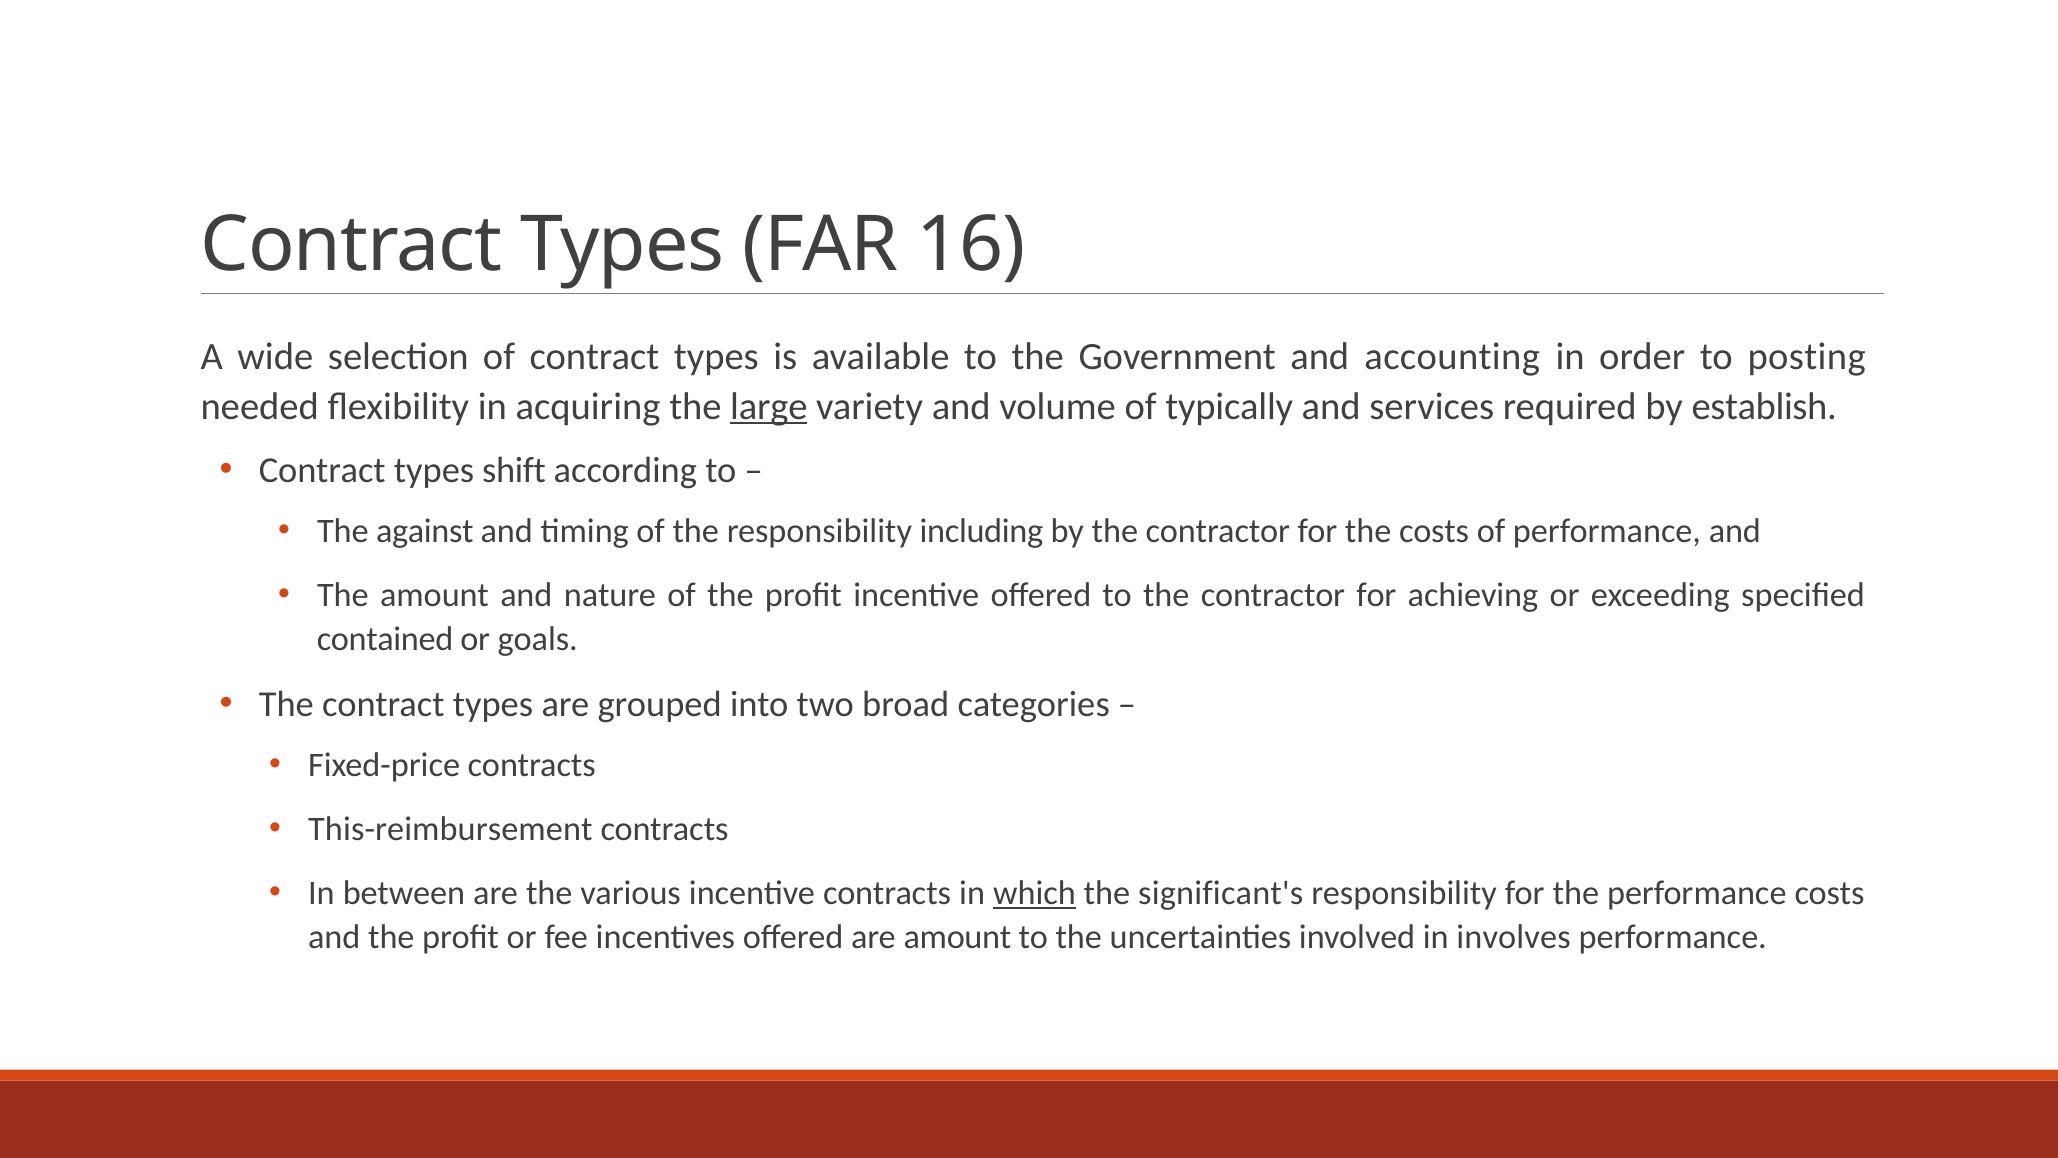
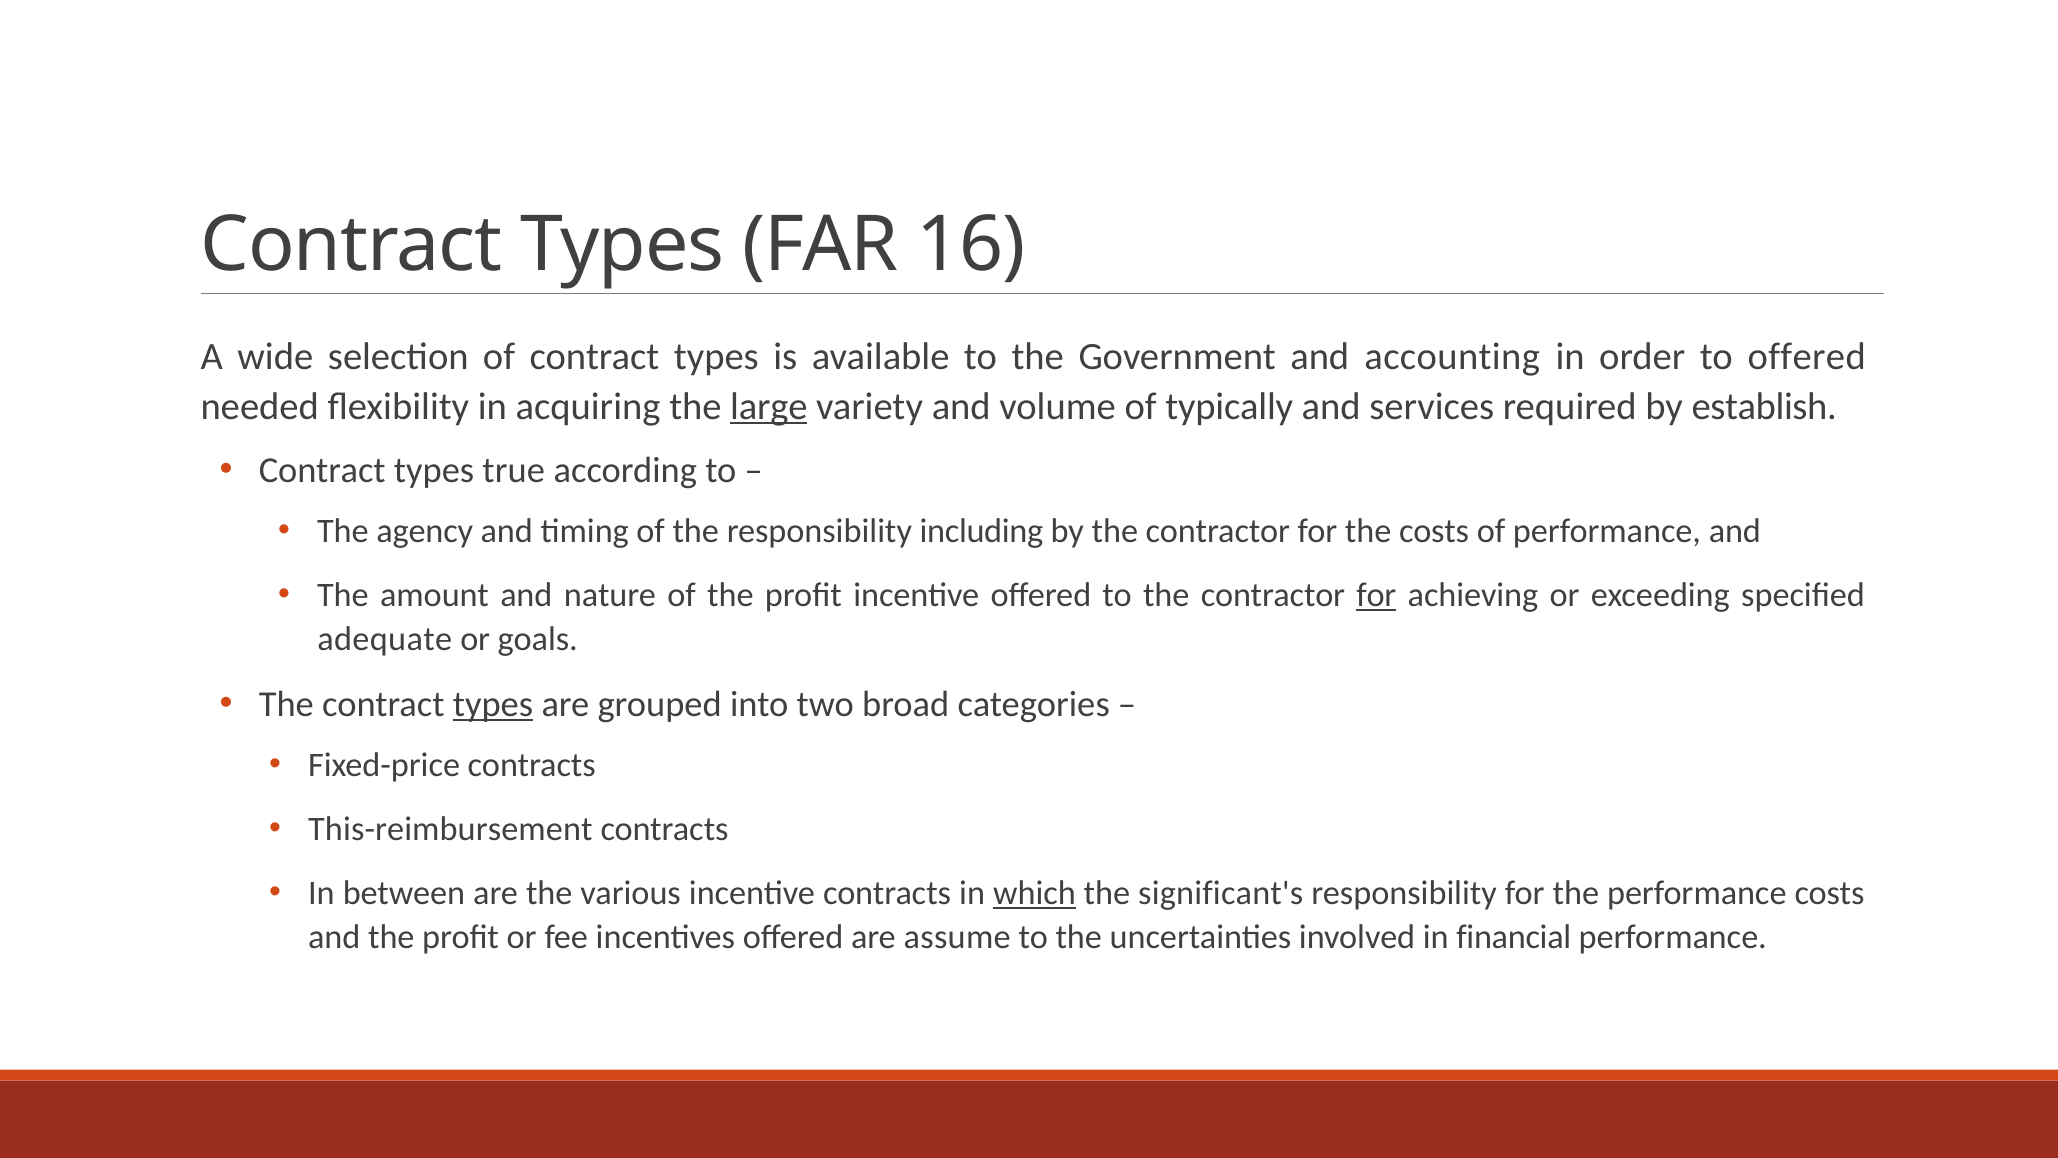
to posting: posting -> offered
shift: shift -> true
against: against -> agency
for at (1376, 595) underline: none -> present
contained: contained -> adequate
types at (493, 704) underline: none -> present
are amount: amount -> assume
involves: involves -> financial
